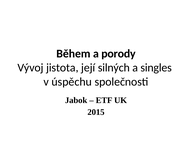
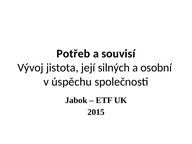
Během: Během -> Potřeb
porody: porody -> souvisí
singles: singles -> osobní
